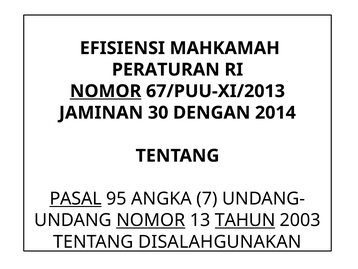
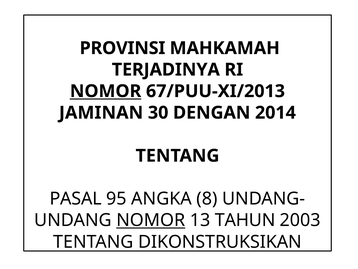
EFISIENSI: EFISIENSI -> PROVINSI
PERATURAN: PERATURAN -> TERJADINYA
PASAL underline: present -> none
7: 7 -> 8
TAHUN underline: present -> none
DISALAHGUNAKAN: DISALAHGUNAKAN -> DIKONSTRUKSIKAN
